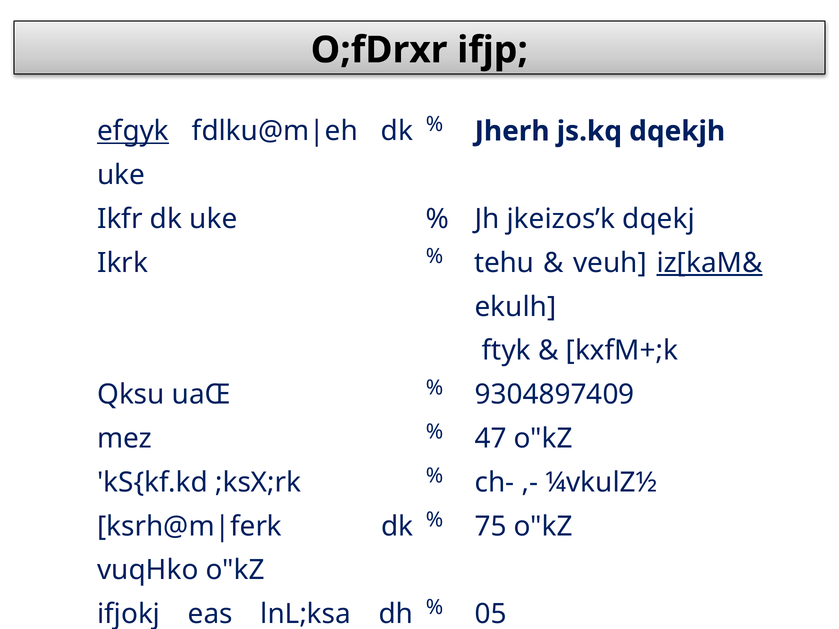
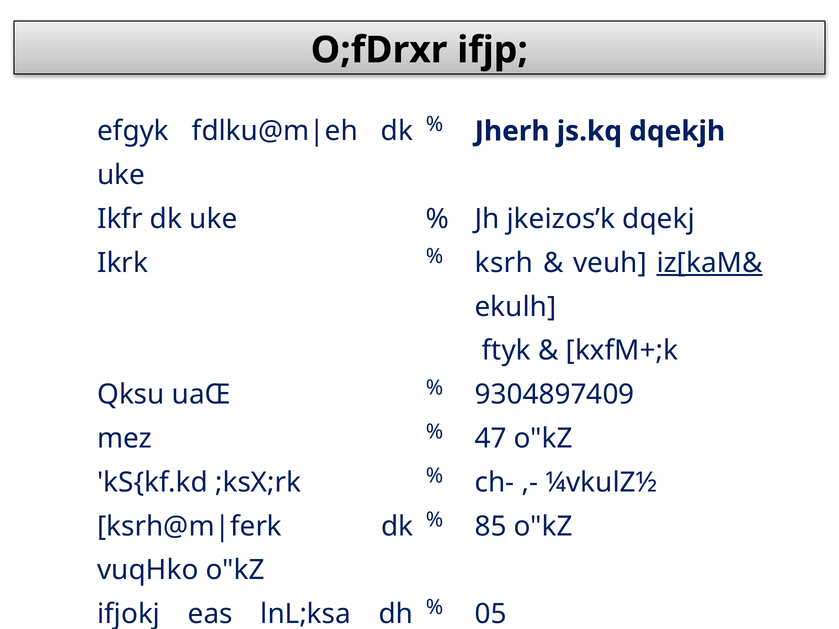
efgyk underline: present -> none
tehu at (504, 263): tehu -> ksrh
75: 75 -> 85
